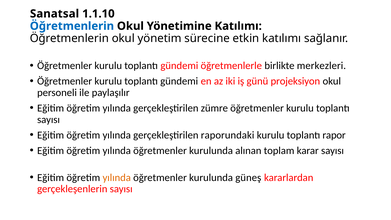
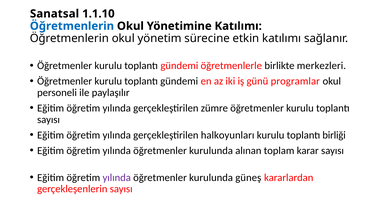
projeksiyon: projeksiyon -> programlar
raporundaki: raporundaki -> halkoyunları
rapor: rapor -> birliği
yılında at (117, 177) colour: orange -> purple
